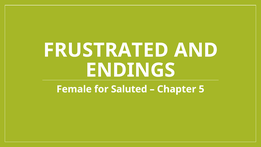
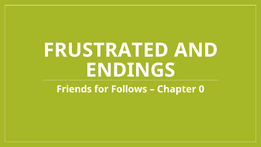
Female: Female -> Friends
Saluted: Saluted -> Follows
5: 5 -> 0
